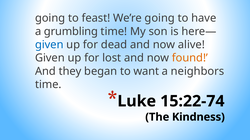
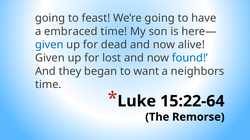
grumbling: grumbling -> embraced
found colour: orange -> blue
15:22-74: 15:22-74 -> 15:22-64
Kindness: Kindness -> Remorse
